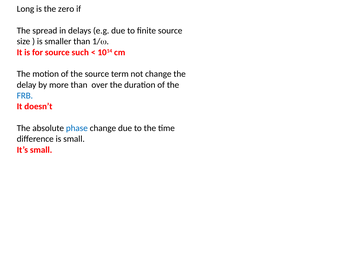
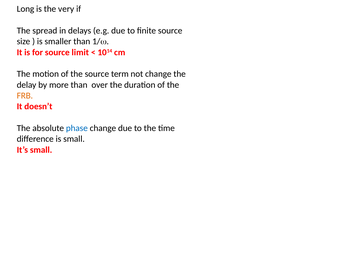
zero: zero -> very
such: such -> limit
FRB colour: blue -> orange
